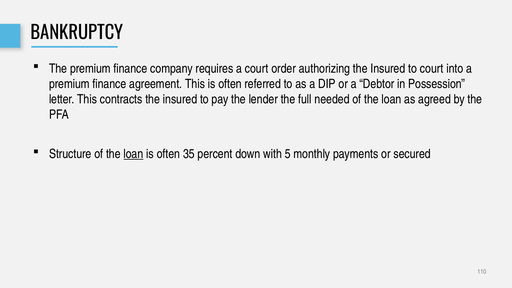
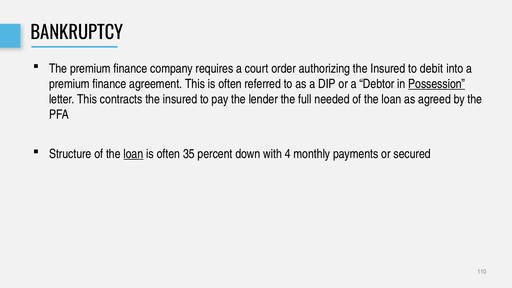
to court: court -> debit
Possession underline: none -> present
5: 5 -> 4
